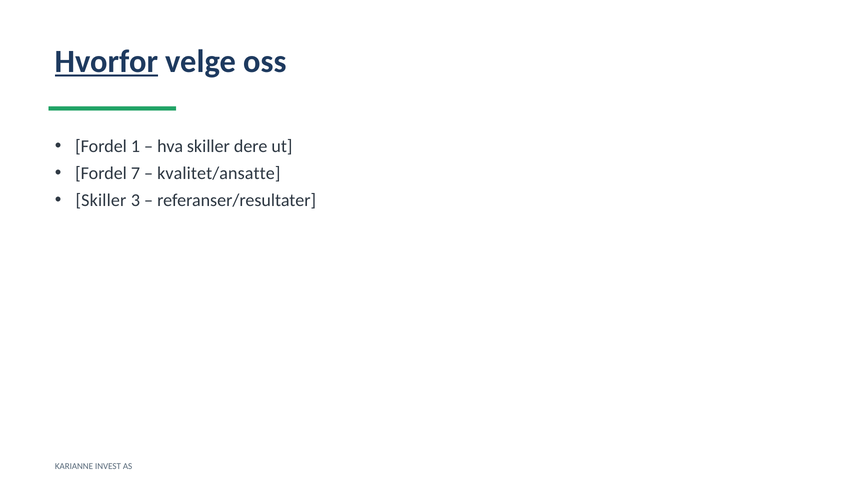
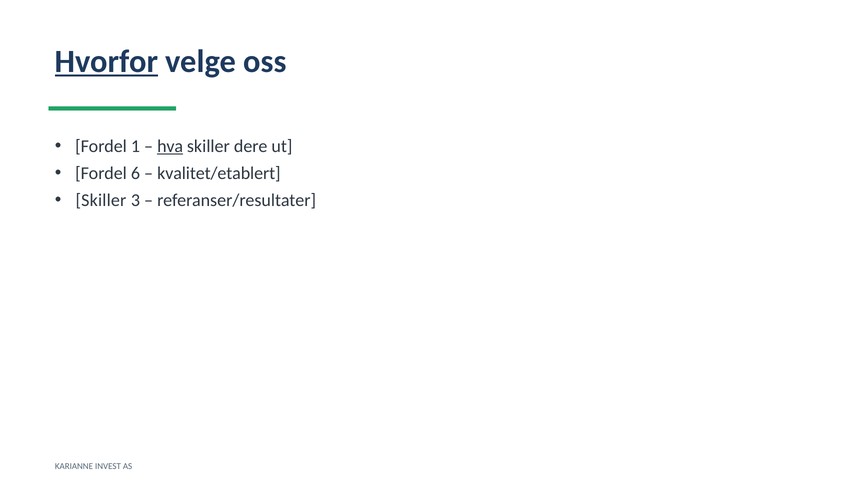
hva underline: none -> present
7: 7 -> 6
kvalitet/ansatte: kvalitet/ansatte -> kvalitet/etablert
